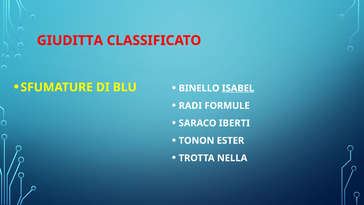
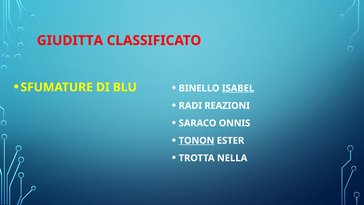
FORMULE: FORMULE -> REAZIONI
IBERTI: IBERTI -> ONNIS
TONON underline: none -> present
